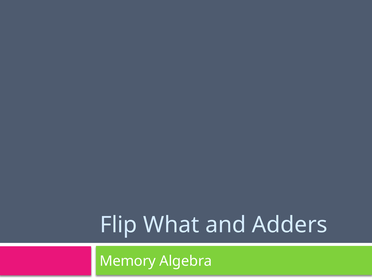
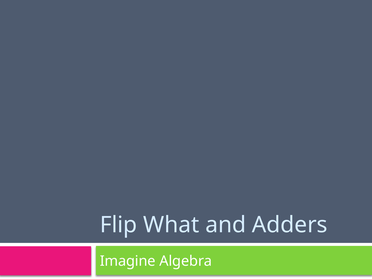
Memory: Memory -> Imagine
